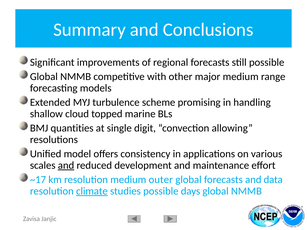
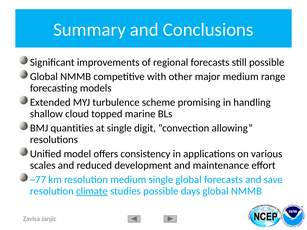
and at (66, 165) underline: present -> none
~17: ~17 -> ~77
medium outer: outer -> single
data: data -> save
